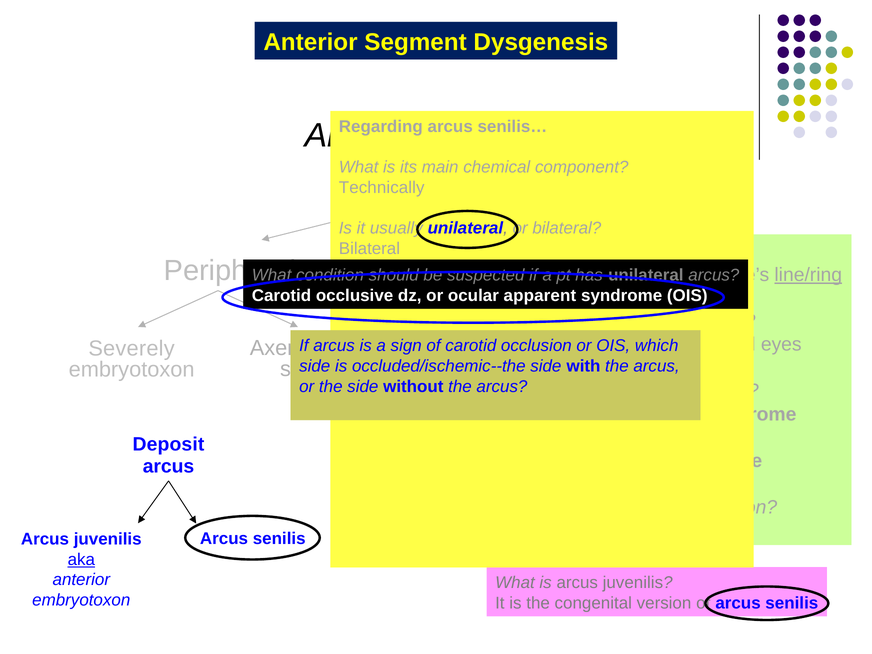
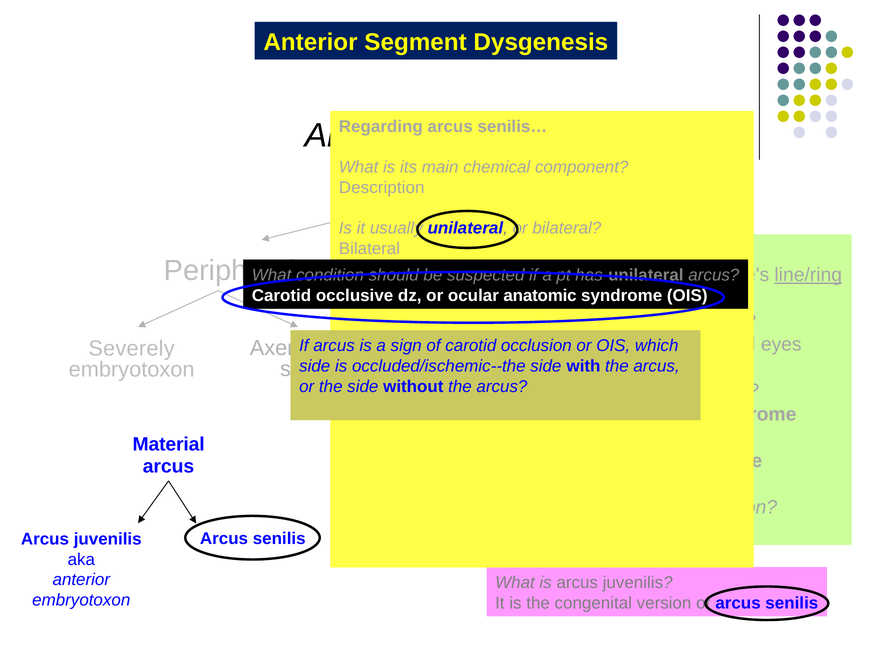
Technically: Technically -> Description
apparent: apparent -> anatomic
Deposit: Deposit -> Material
aka underline: present -> none
